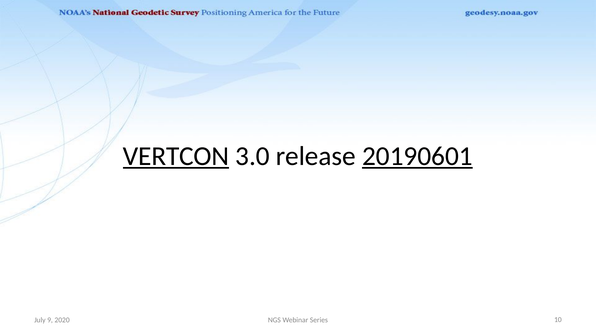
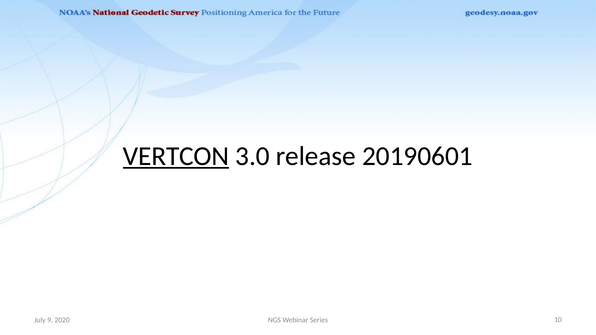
20190601 underline: present -> none
